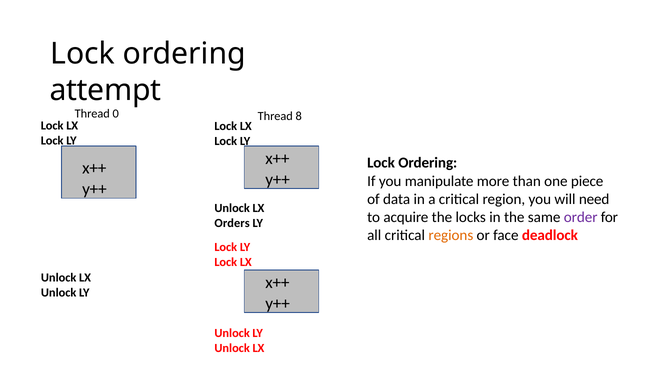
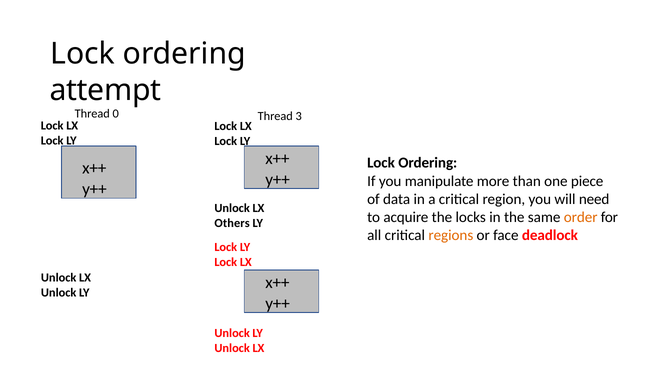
8: 8 -> 3
order colour: purple -> orange
Orders: Orders -> Others
